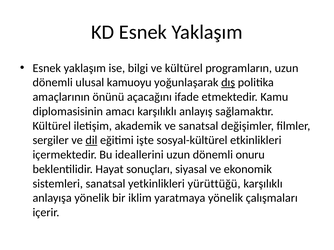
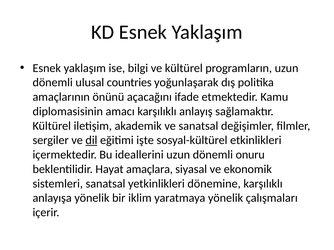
kamuoyu: kamuoyu -> countries
dış underline: present -> none
sonuçları: sonuçları -> amaçlara
yürüttüğü: yürüttüğü -> dönemine
